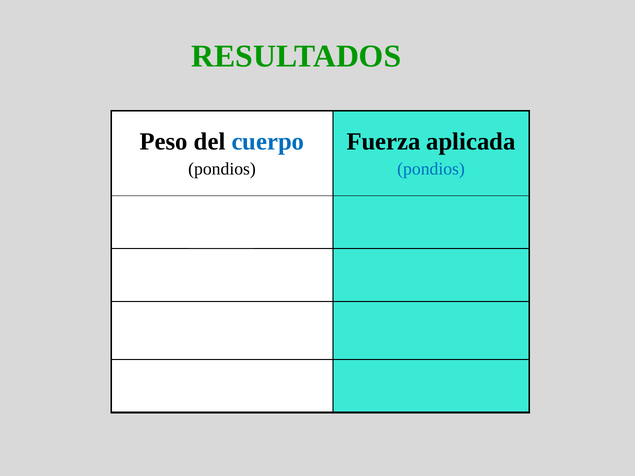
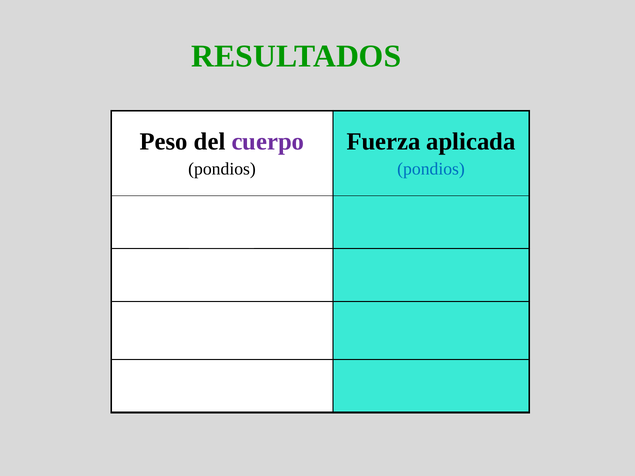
cuerpo colour: blue -> purple
